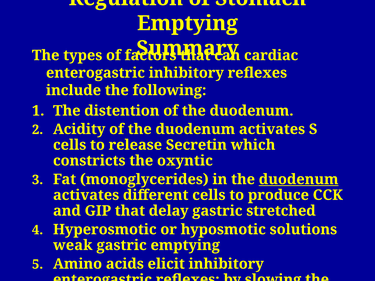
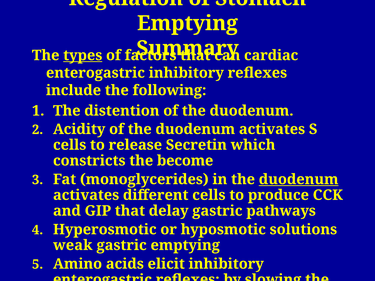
types underline: none -> present
oxyntic: oxyntic -> become
stretched: stretched -> pathways
